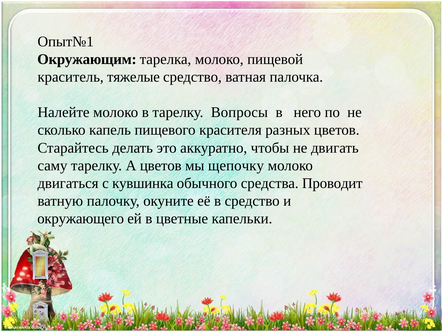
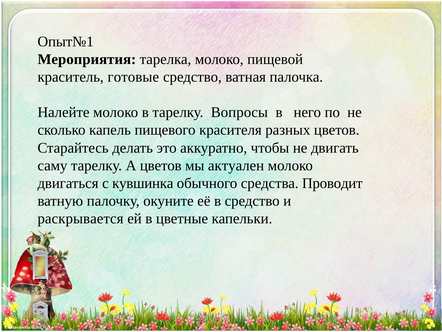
Окружающим: Окружающим -> Мероприятия
тяжелые: тяжелые -> готовые
щепочку: щепочку -> актуален
окружающего: окружающего -> раскрывается
